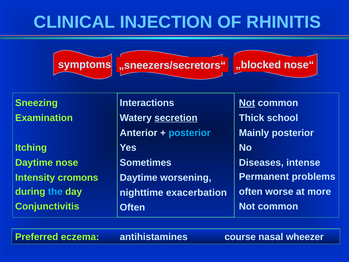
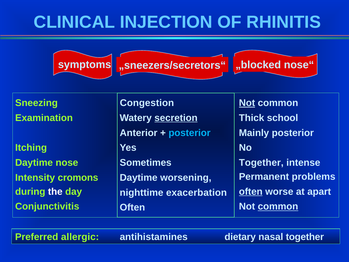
Interactions: Interactions -> Congestion
Diseases at (261, 163): Diseases -> Together
the colour: light blue -> white
often at (251, 191) underline: none -> present
more: more -> apart
common at (278, 206) underline: none -> present
eczema: eczema -> allergic
course: course -> dietary
nasal wheezer: wheezer -> together
